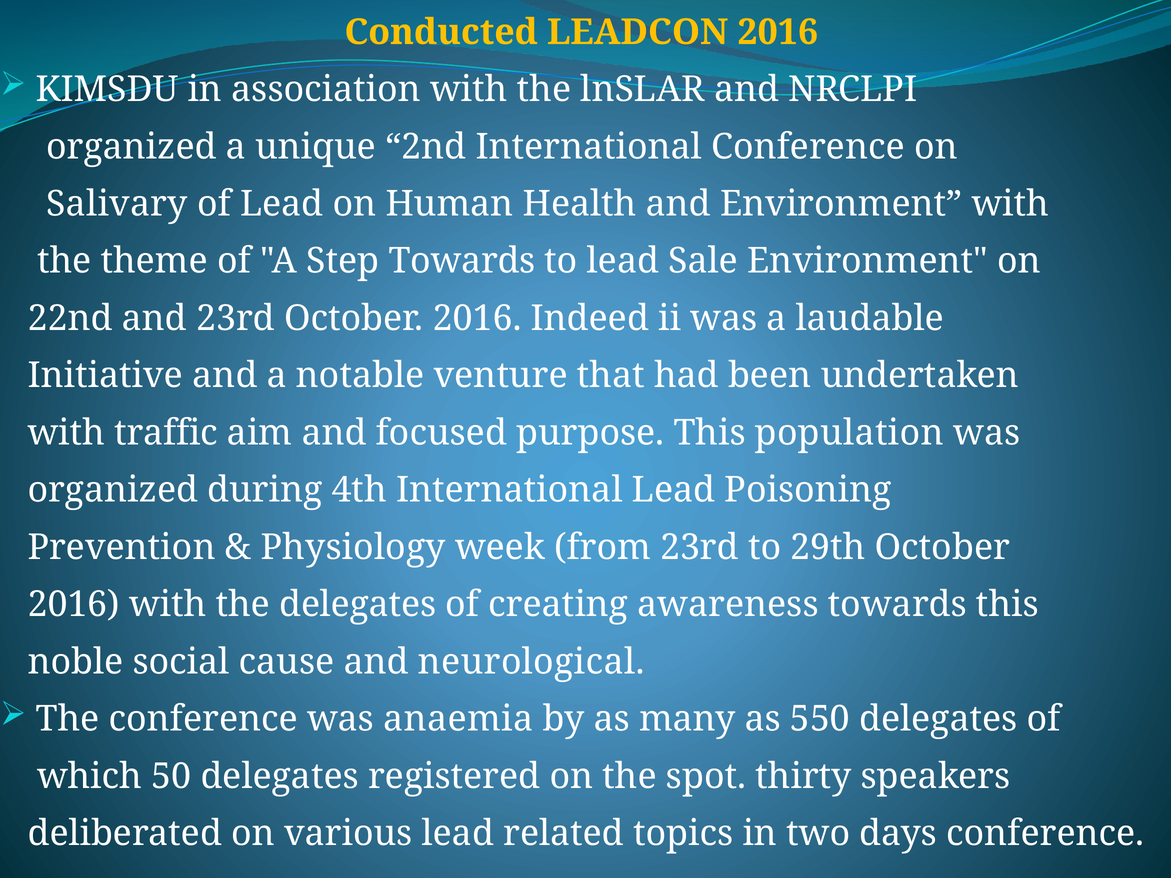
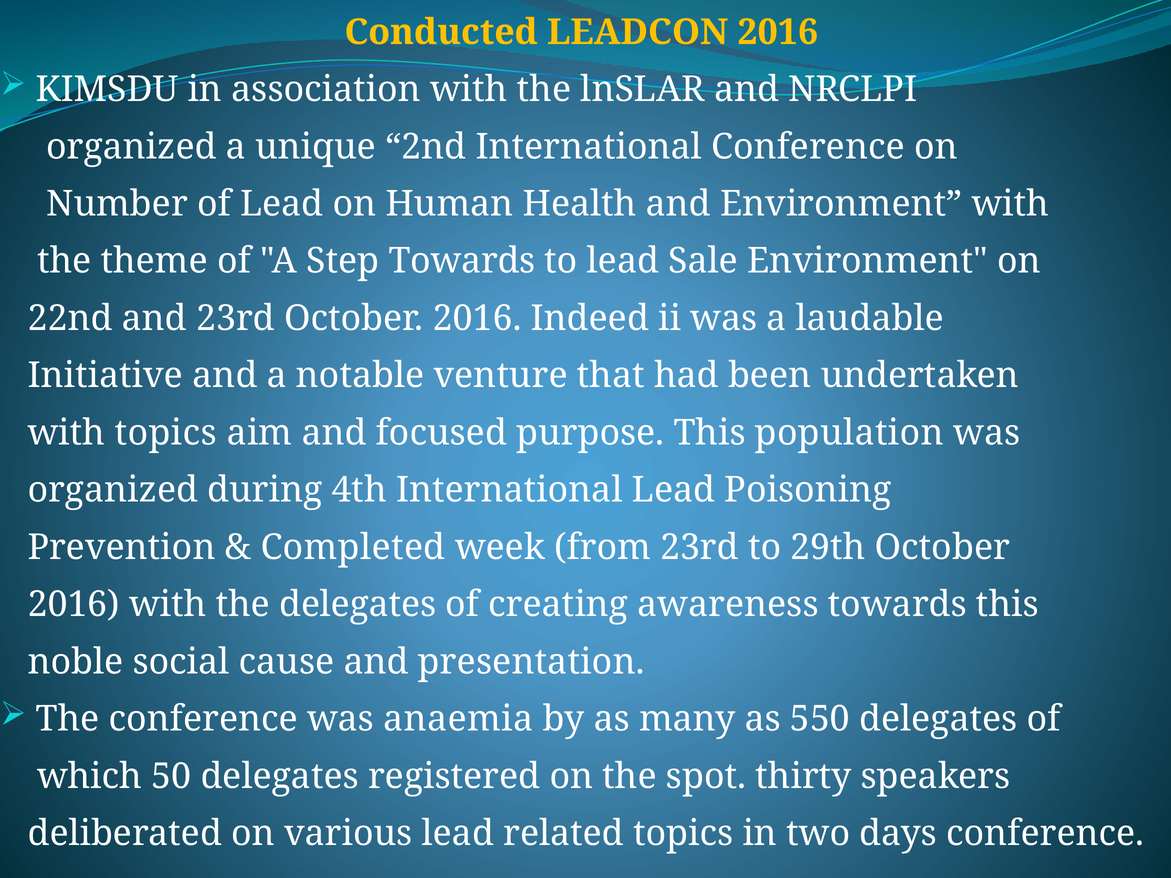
Salivary: Salivary -> Number
with traffic: traffic -> topics
Physiology: Physiology -> Completed
neurological: neurological -> presentation
